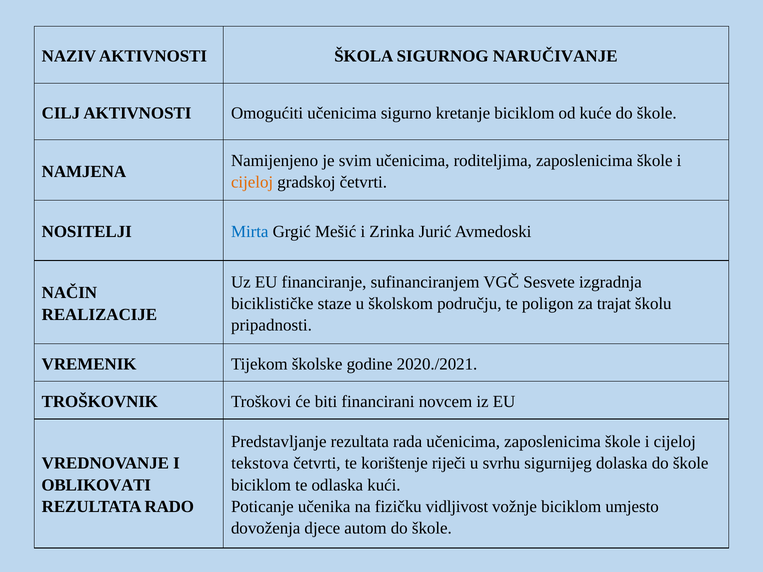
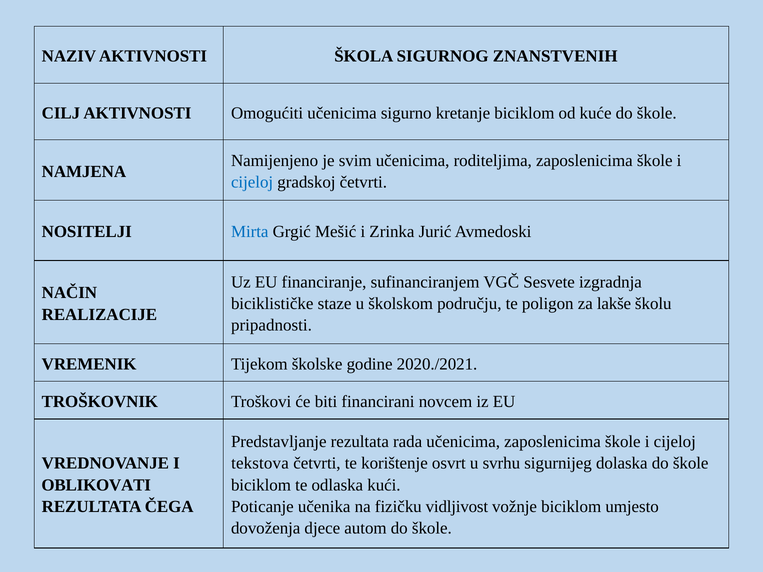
NARUČIVANJE: NARUČIVANJE -> ZNANSTVENIH
cijeloj at (252, 182) colour: orange -> blue
trajat: trajat -> lakše
riječi: riječi -> osvrt
RADO: RADO -> ČEGA
